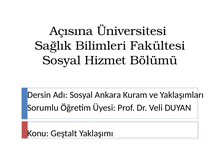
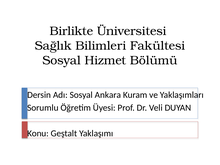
Açısına: Açısına -> Birlikte
